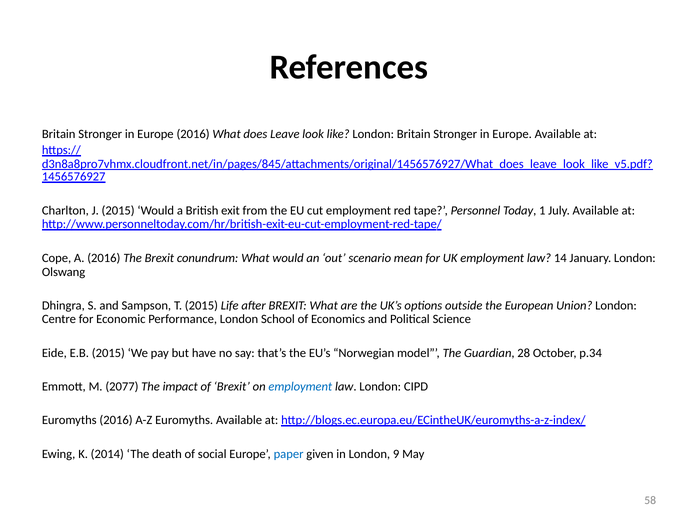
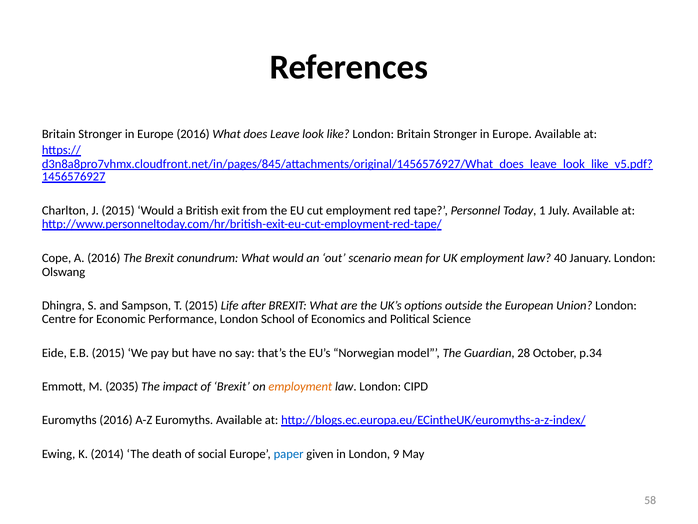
14: 14 -> 40
2077: 2077 -> 2035
employment at (300, 386) colour: blue -> orange
